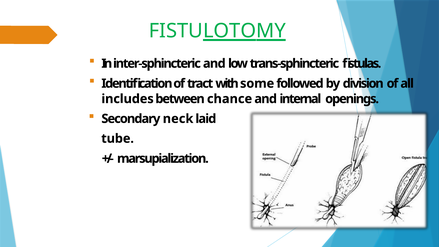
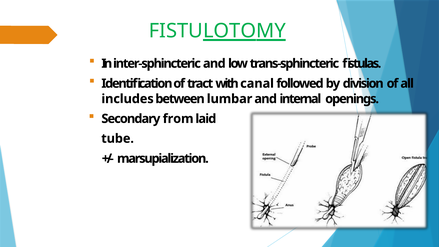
some: some -> canal
chance: chance -> lumbar
neck: neck -> from
